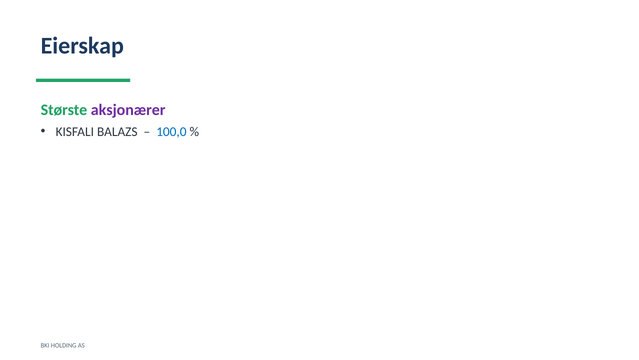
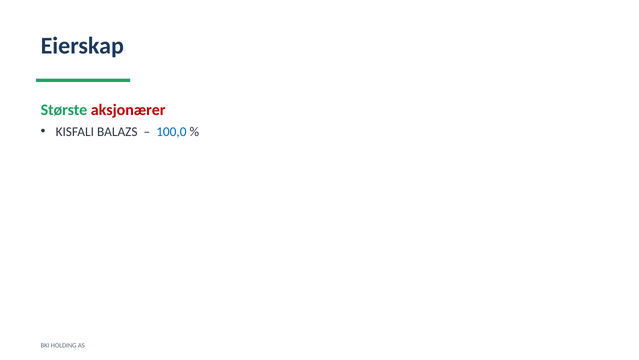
aksjonærer colour: purple -> red
